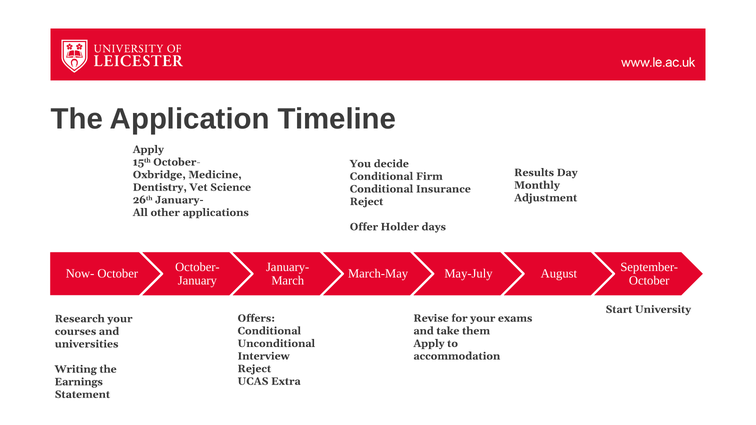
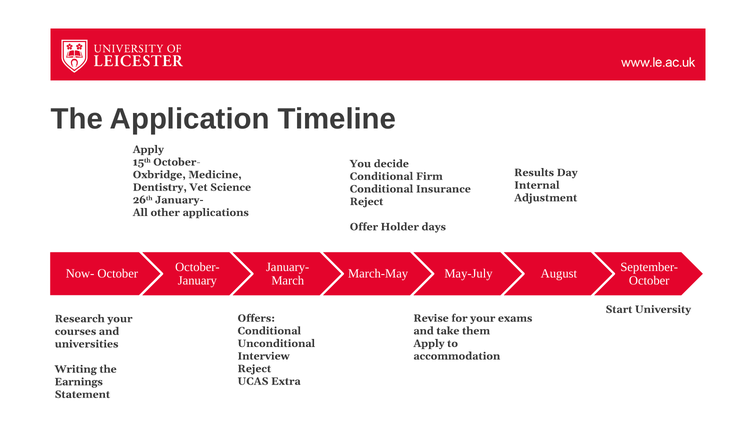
Monthly: Monthly -> Internal
